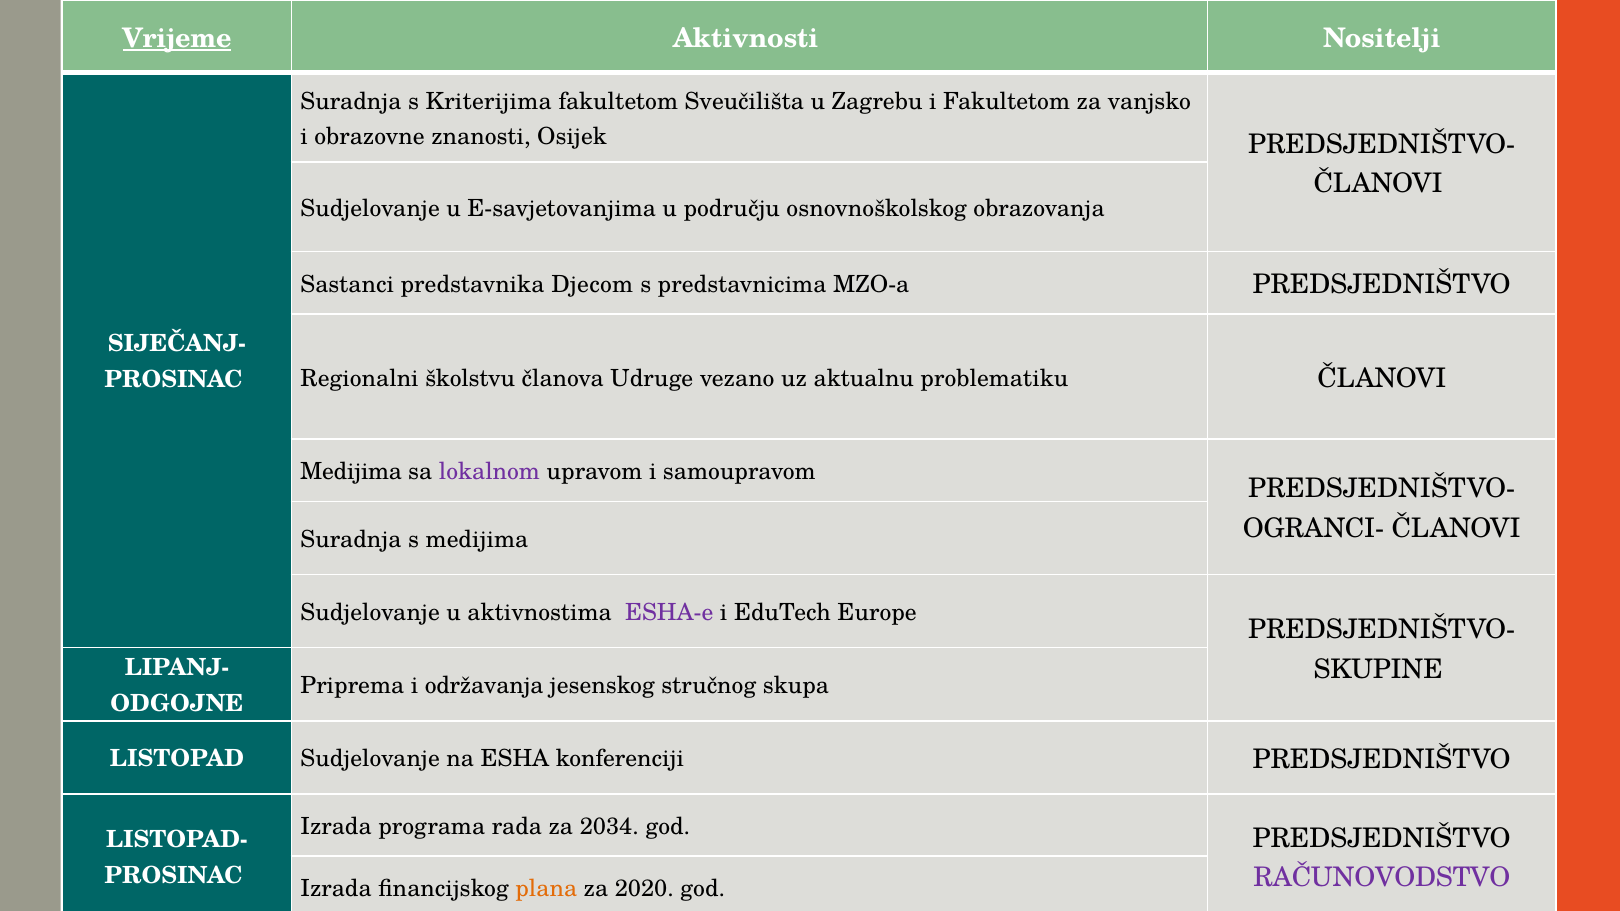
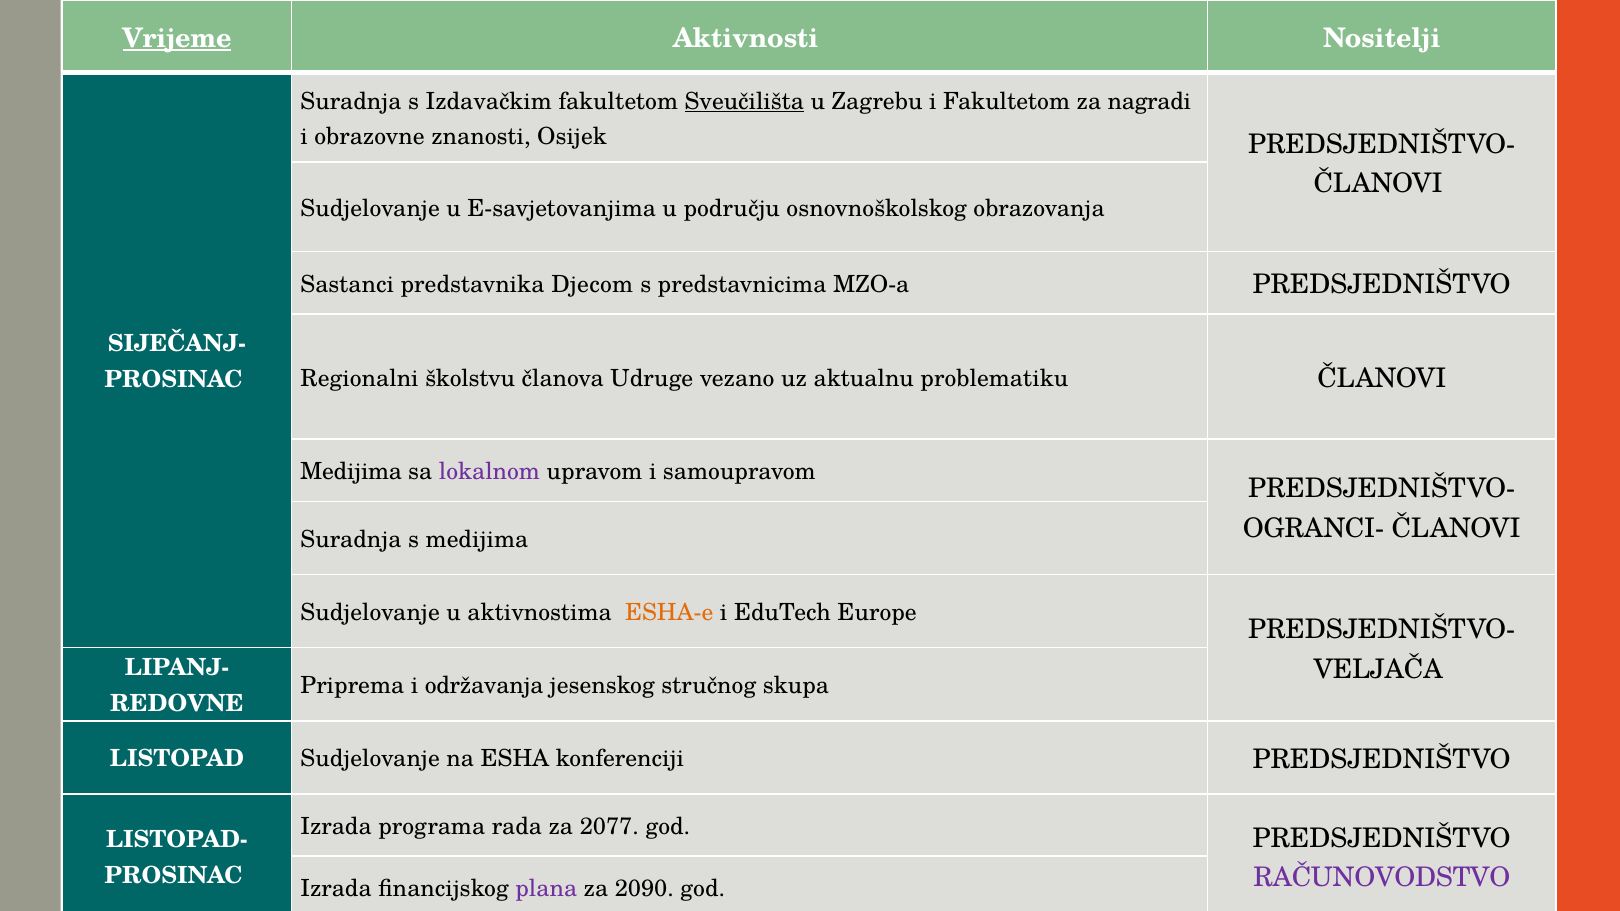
Kriterijima: Kriterijima -> Izdavačkim
Sveučilišta underline: none -> present
vanjsko: vanjsko -> nagradi
ESHA-e colour: purple -> orange
SKUPINE: SKUPINE -> VELJAČA
ODGOJNE: ODGOJNE -> REDOVNE
2034: 2034 -> 2077
plana colour: orange -> purple
2020: 2020 -> 2090
